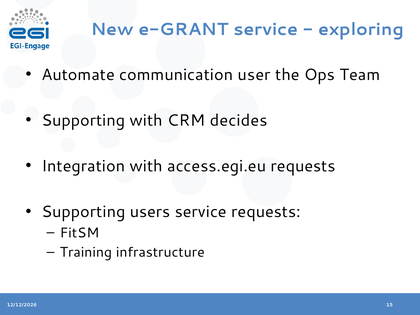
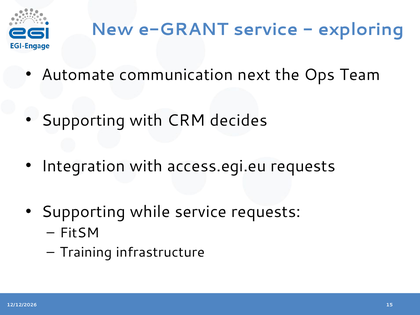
user: user -> next
users: users -> while
